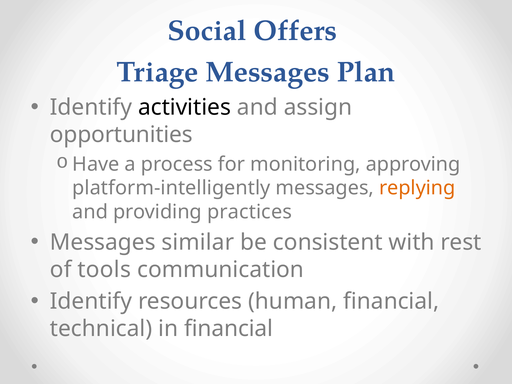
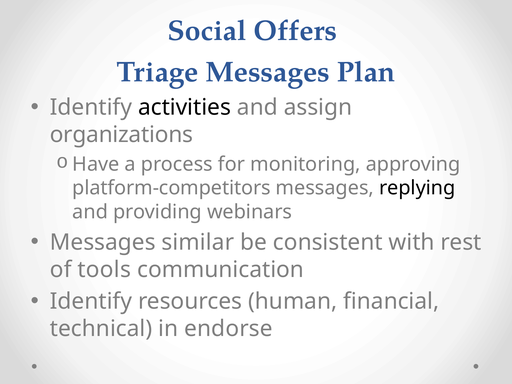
opportunities: opportunities -> organizations
platform-intelligently: platform-intelligently -> platform-competitors
replying colour: orange -> black
practices: practices -> webinars
in financial: financial -> endorse
